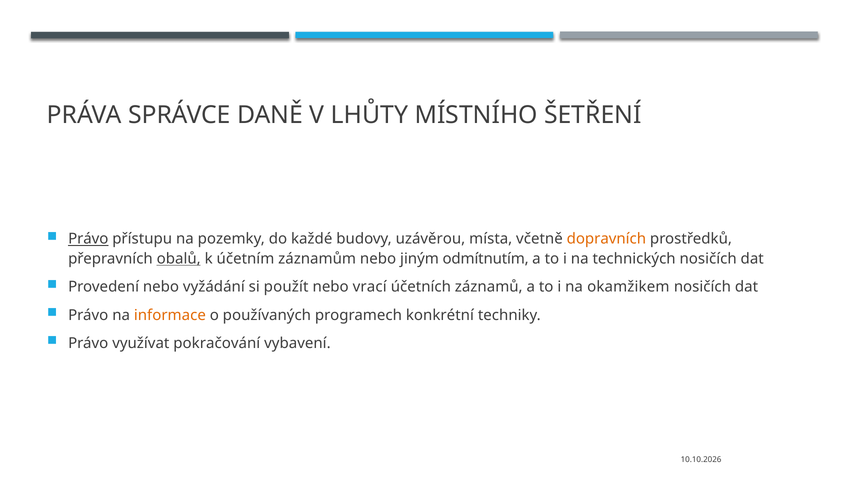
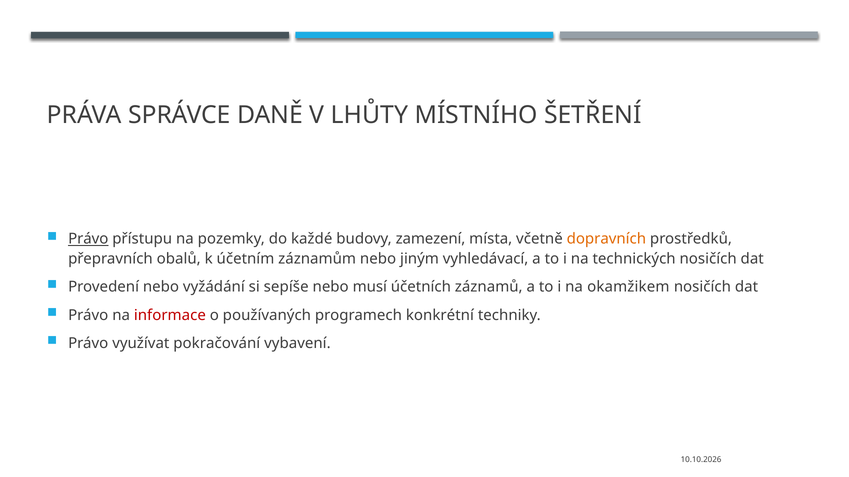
uzávěrou: uzávěrou -> zamezení
obalů underline: present -> none
odmítnutím: odmítnutím -> vyhledávací
použít: použít -> sepíše
vrací: vrací -> musí
informace colour: orange -> red
